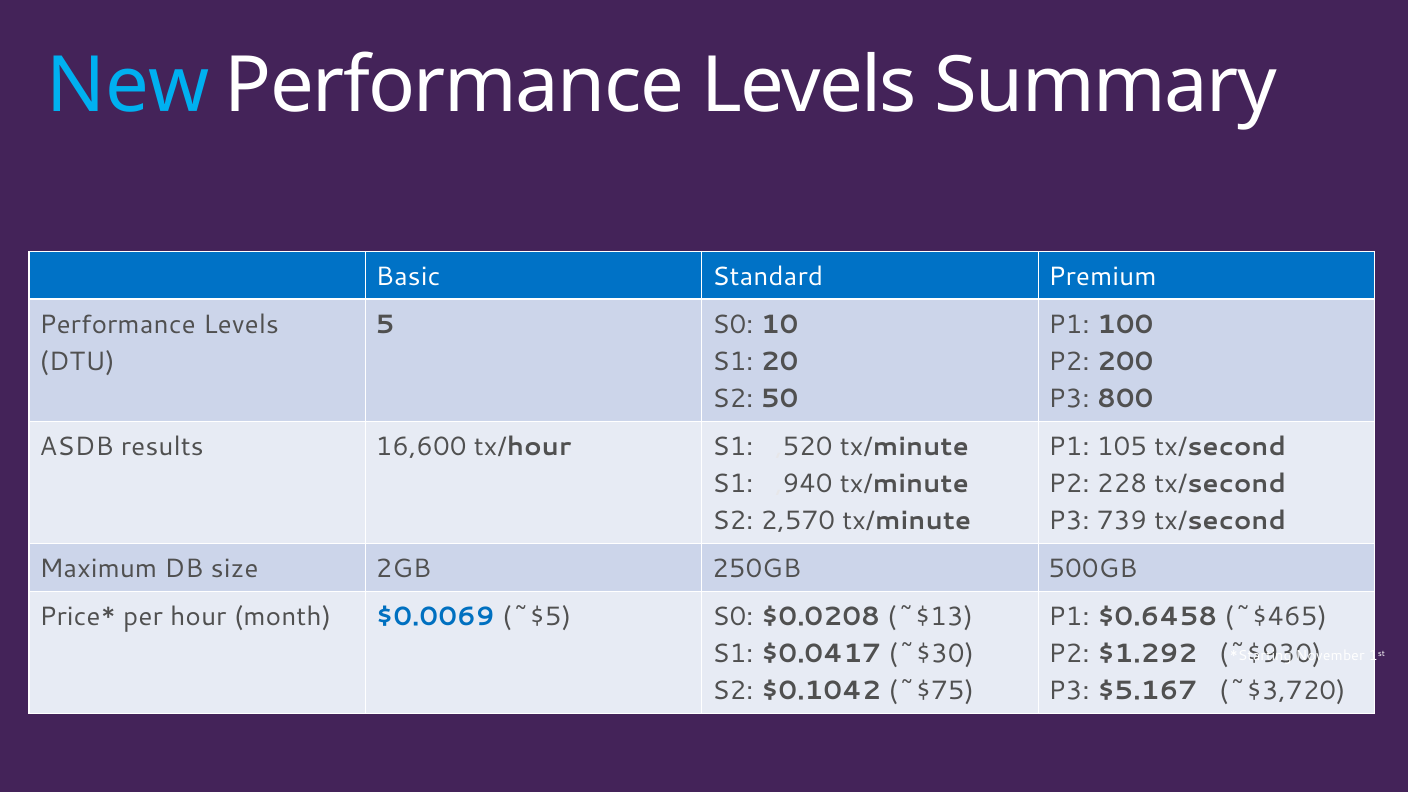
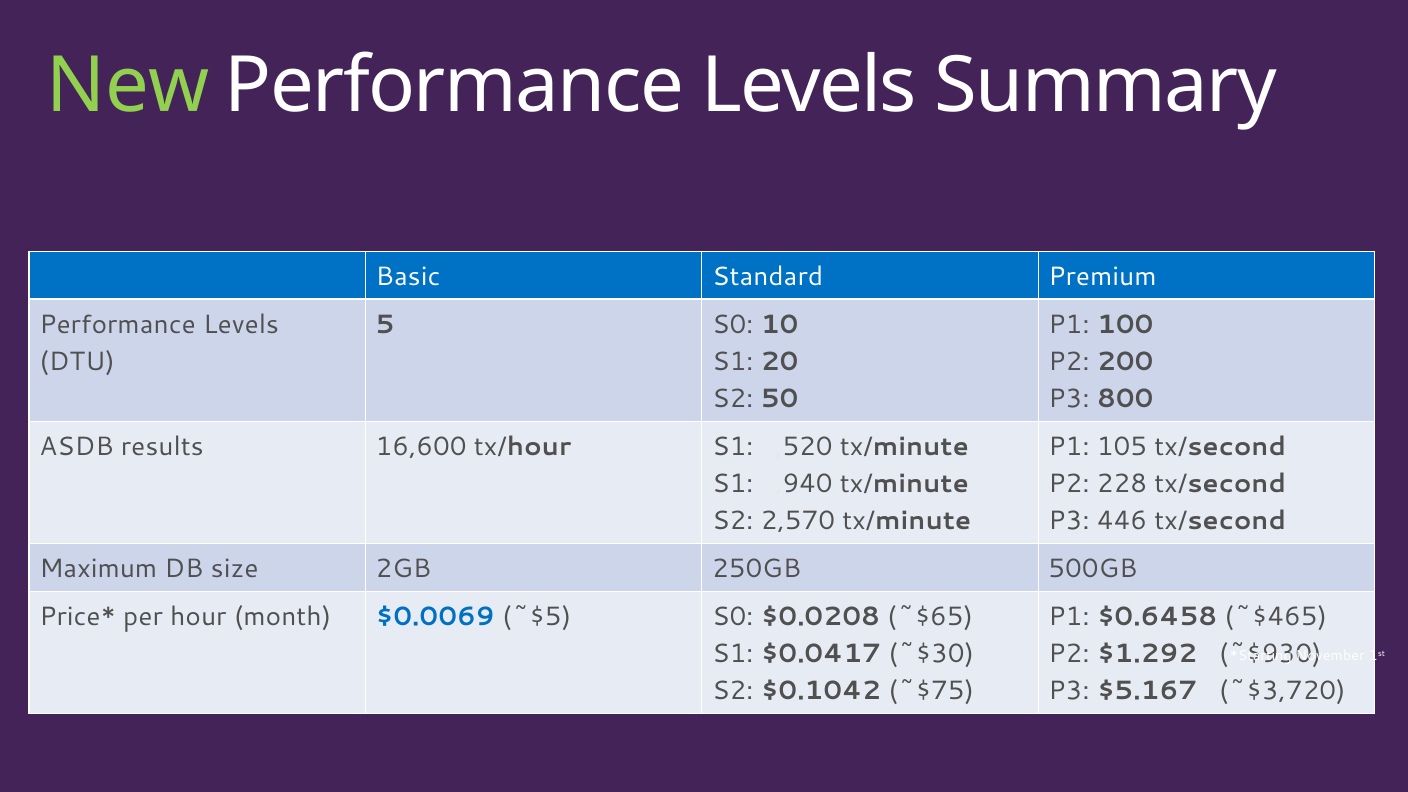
New colour: light blue -> light green
739: 739 -> 446
~$13: ~$13 -> ~$65
